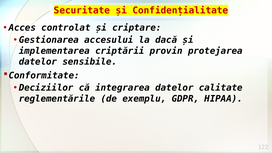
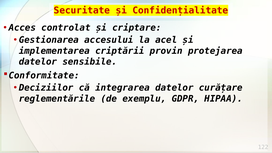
dacă: dacă -> acel
calitate: calitate -> curățare
